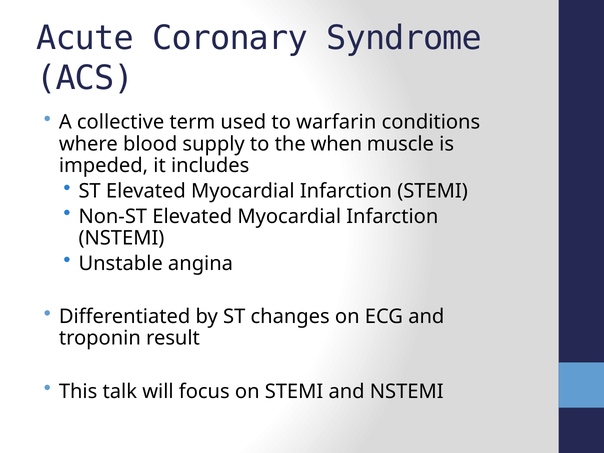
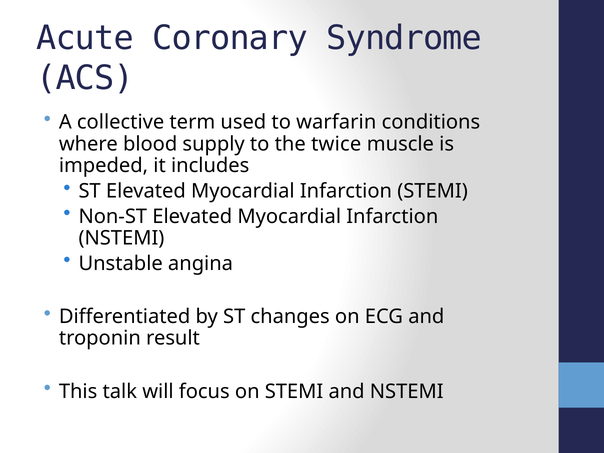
when: when -> twice
